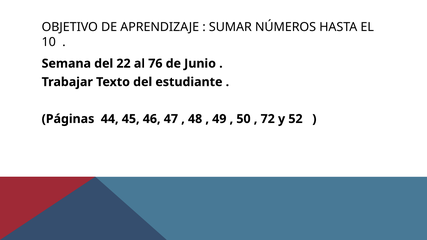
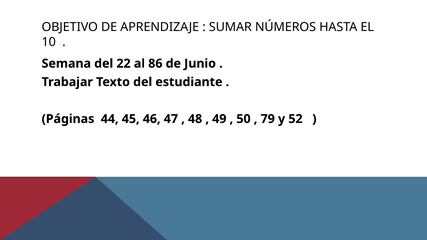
76: 76 -> 86
72: 72 -> 79
